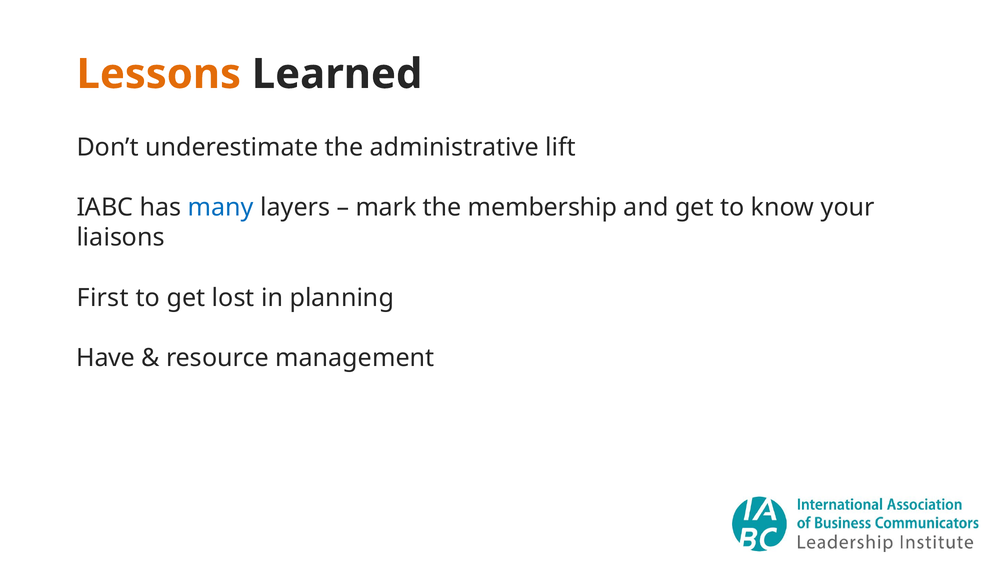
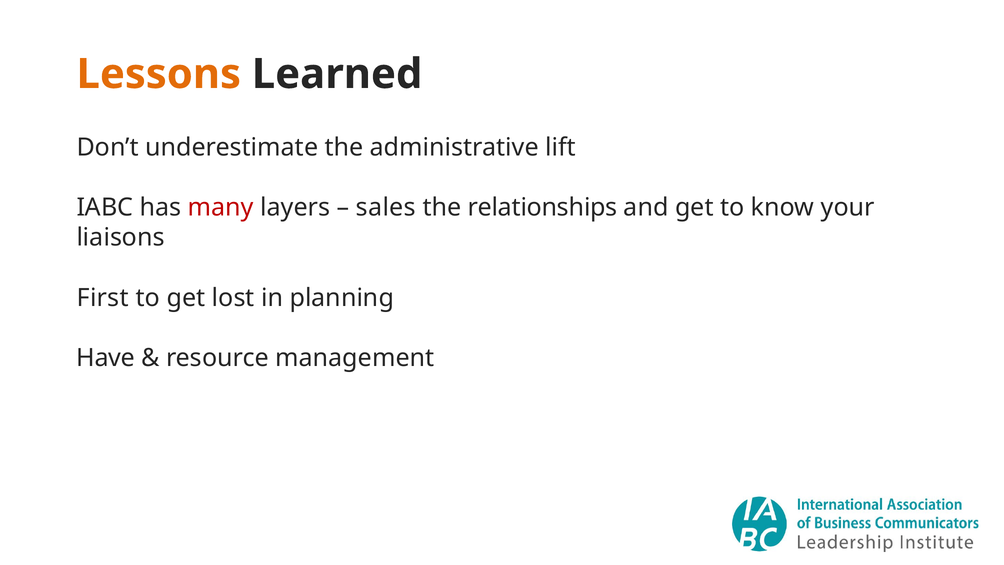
many colour: blue -> red
mark: mark -> sales
membership: membership -> relationships
